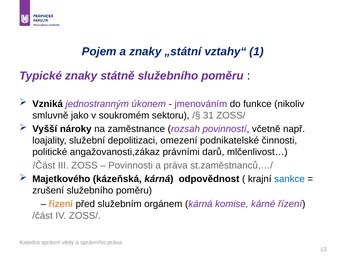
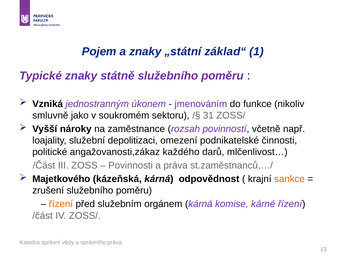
vztahy“: vztahy“ -> základ“
právními: právními -> každého
sankce colour: blue -> orange
